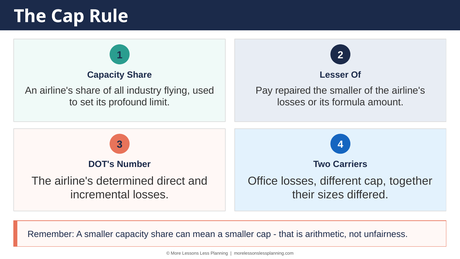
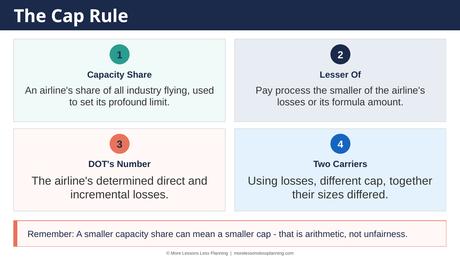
repaired: repaired -> process
Office: Office -> Using
